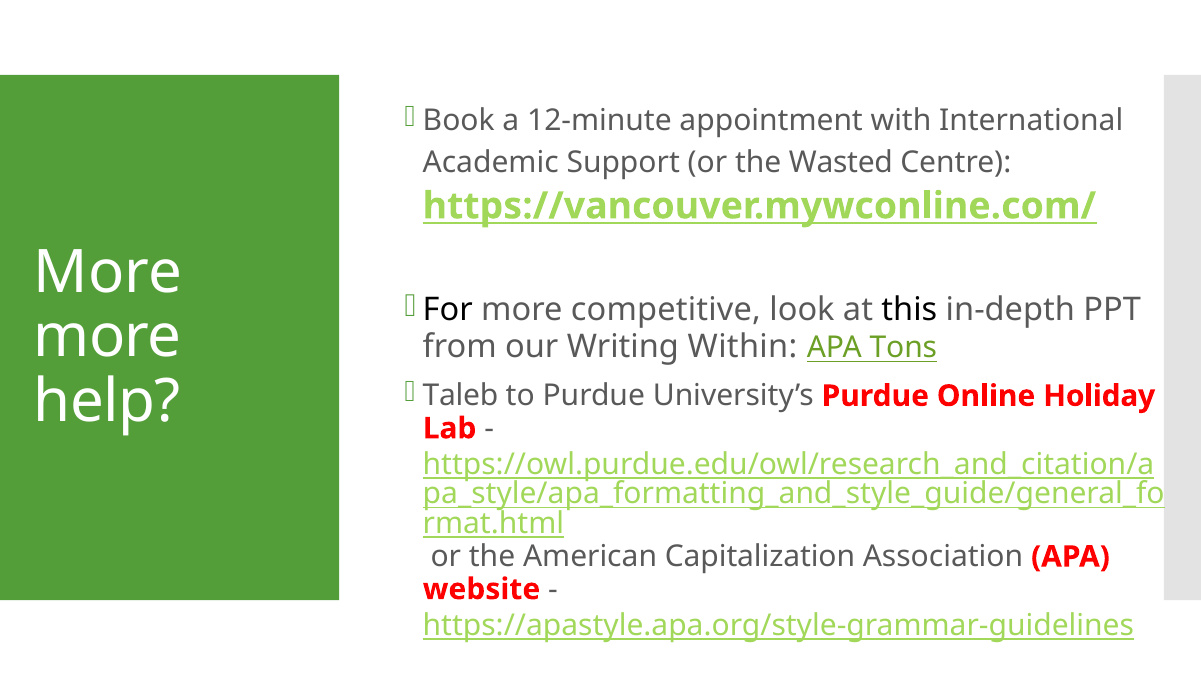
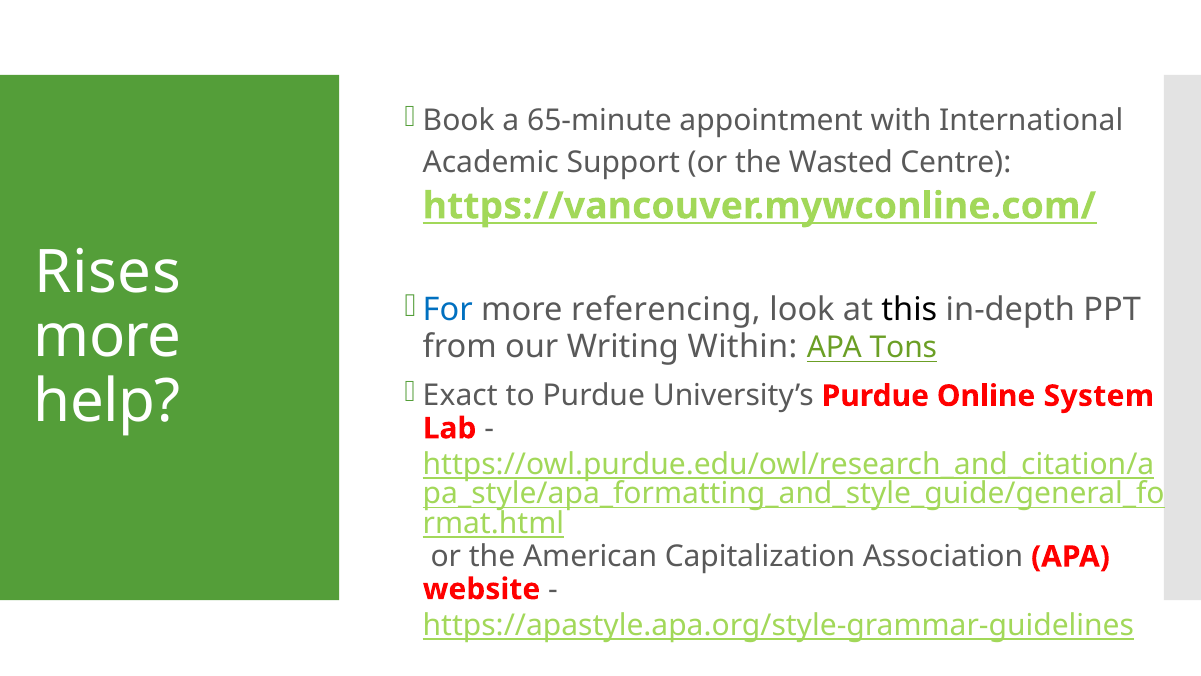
12-minute: 12-minute -> 65-minute
More at (108, 272): More -> Rises
For colour: black -> blue
competitive: competitive -> referencing
Taleb: Taleb -> Exact
Holiday: Holiday -> System
